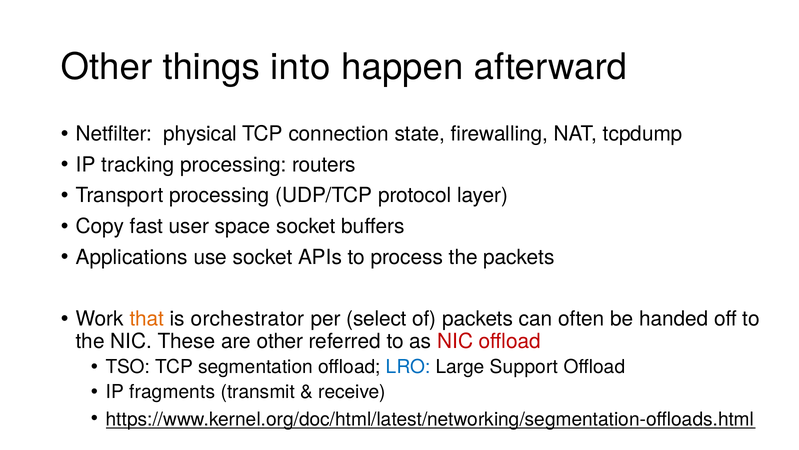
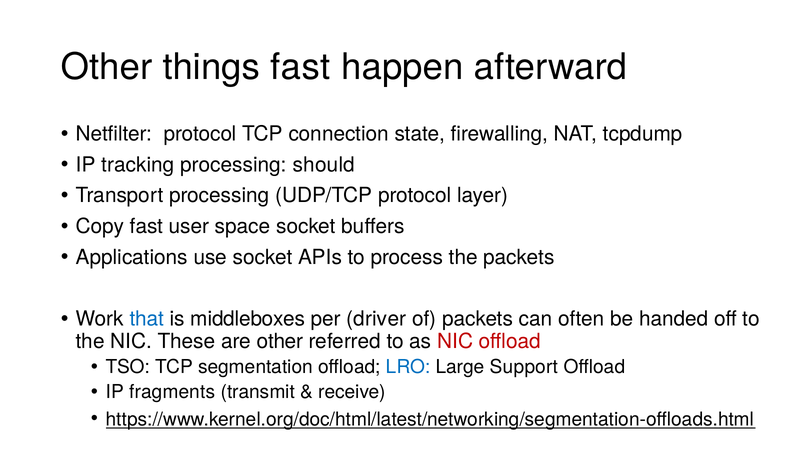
things into: into -> fast
Netfilter physical: physical -> protocol
routers: routers -> should
that colour: orange -> blue
orchestrator: orchestrator -> middleboxes
select: select -> driver
